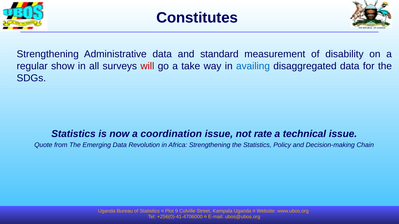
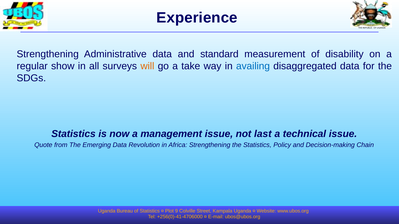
Constitutes: Constitutes -> Experience
will colour: red -> orange
coordination: coordination -> management
rate: rate -> last
